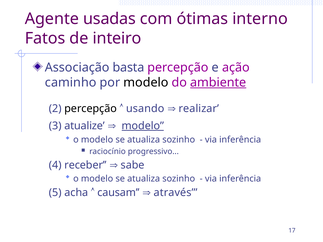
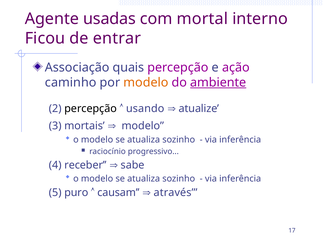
ótimas: ótimas -> mortal
Fatos: Fatos -> Ficou
inteiro: inteiro -> entrar
basta: basta -> quais
modelo at (146, 83) colour: black -> orange
realizar: realizar -> atualize
atualize: atualize -> mortais
modelo at (143, 126) underline: present -> none
acha: acha -> puro
